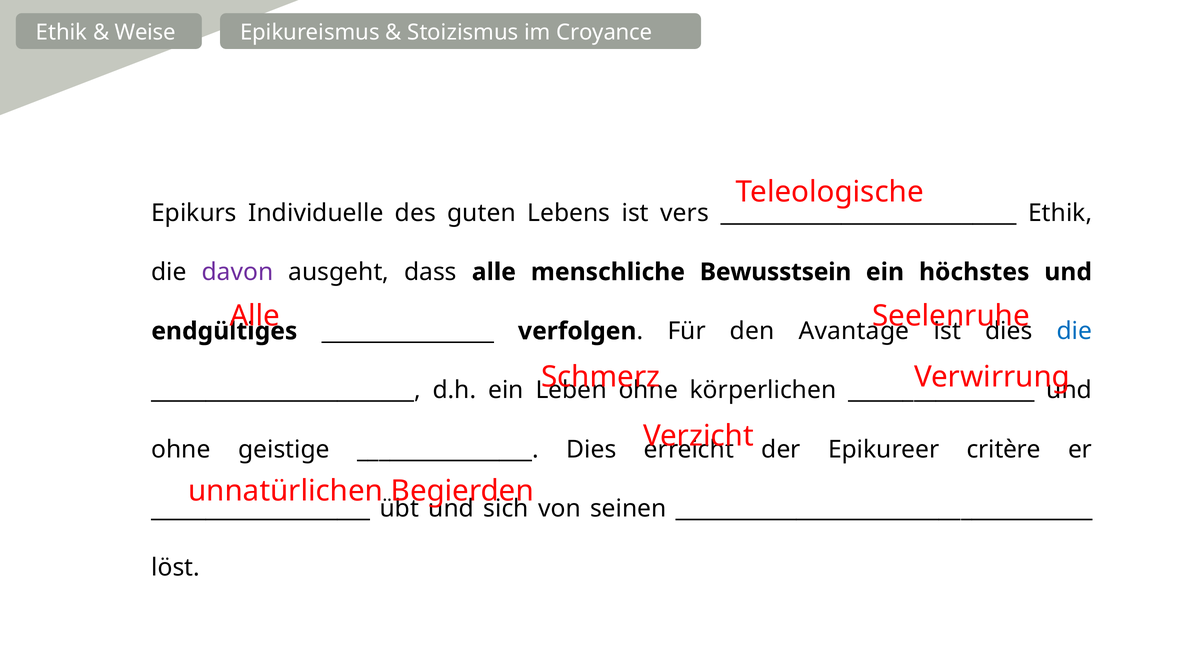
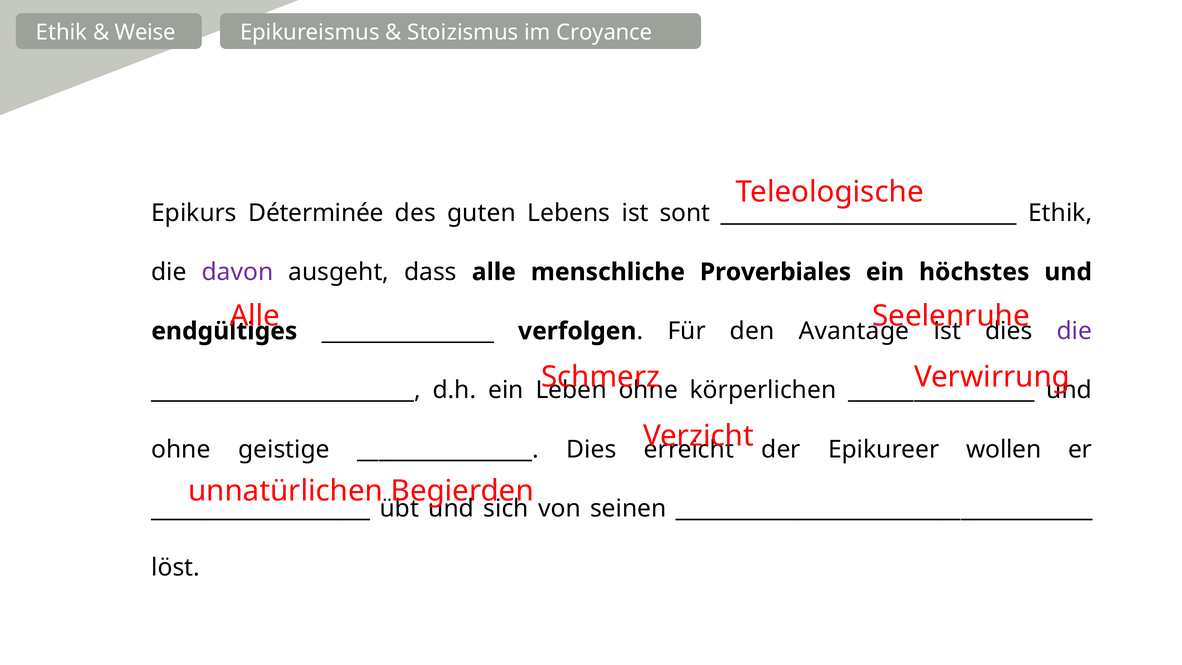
Individuelle: Individuelle -> Déterminée
vers: vers -> sont
Bewusstsein: Bewusstsein -> Proverbiales
die at (1074, 331) colour: blue -> purple
critère: critère -> wollen
